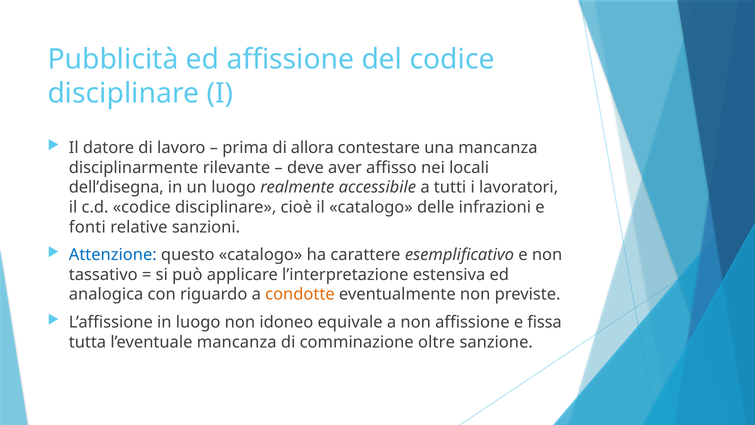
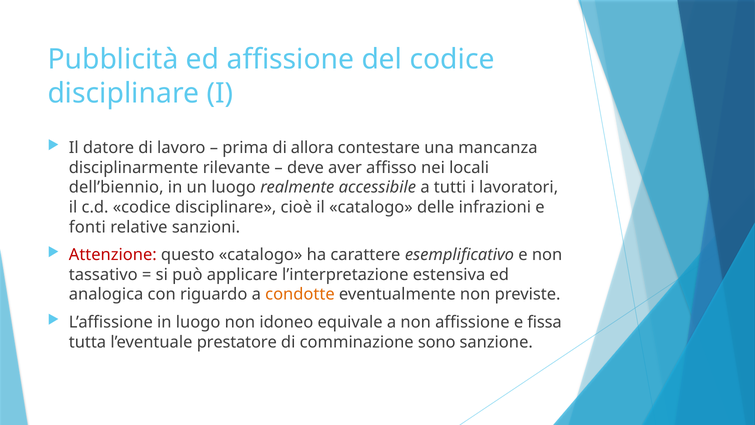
dell’disegna: dell’disegna -> dell’biennio
Attenzione colour: blue -> red
l’eventuale mancanza: mancanza -> prestatore
oltre: oltre -> sono
